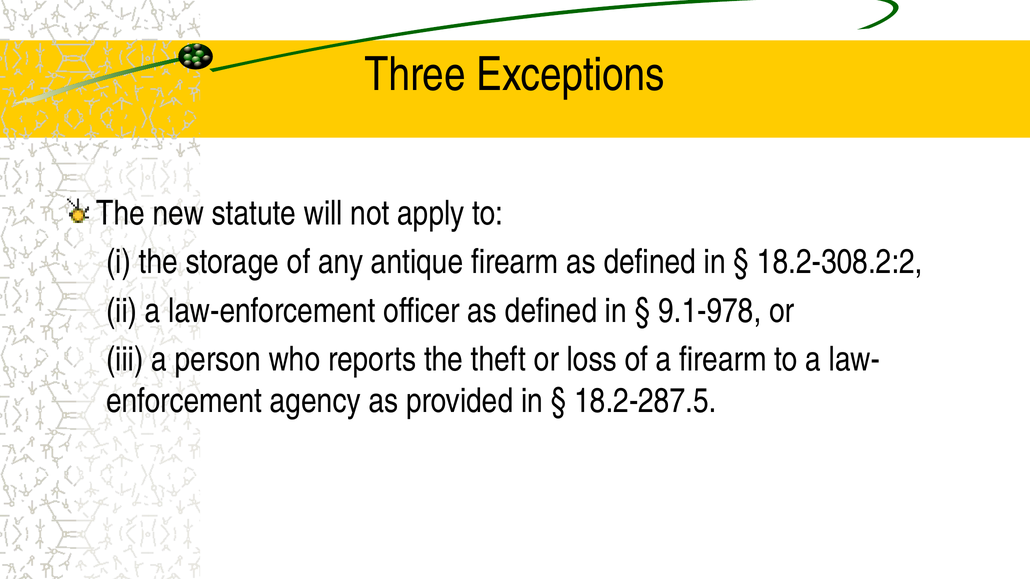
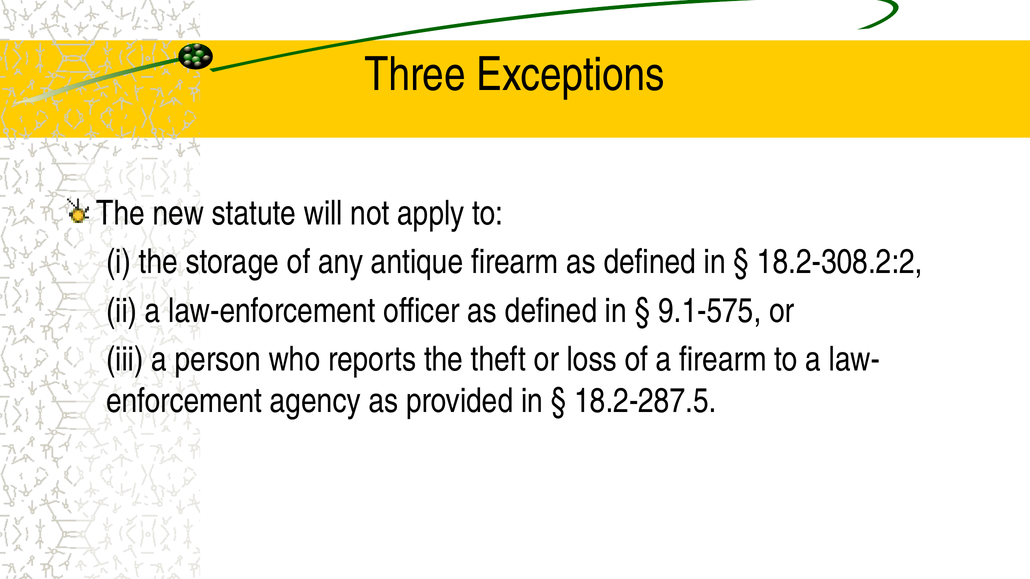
9.1-978: 9.1-978 -> 9.1-575
